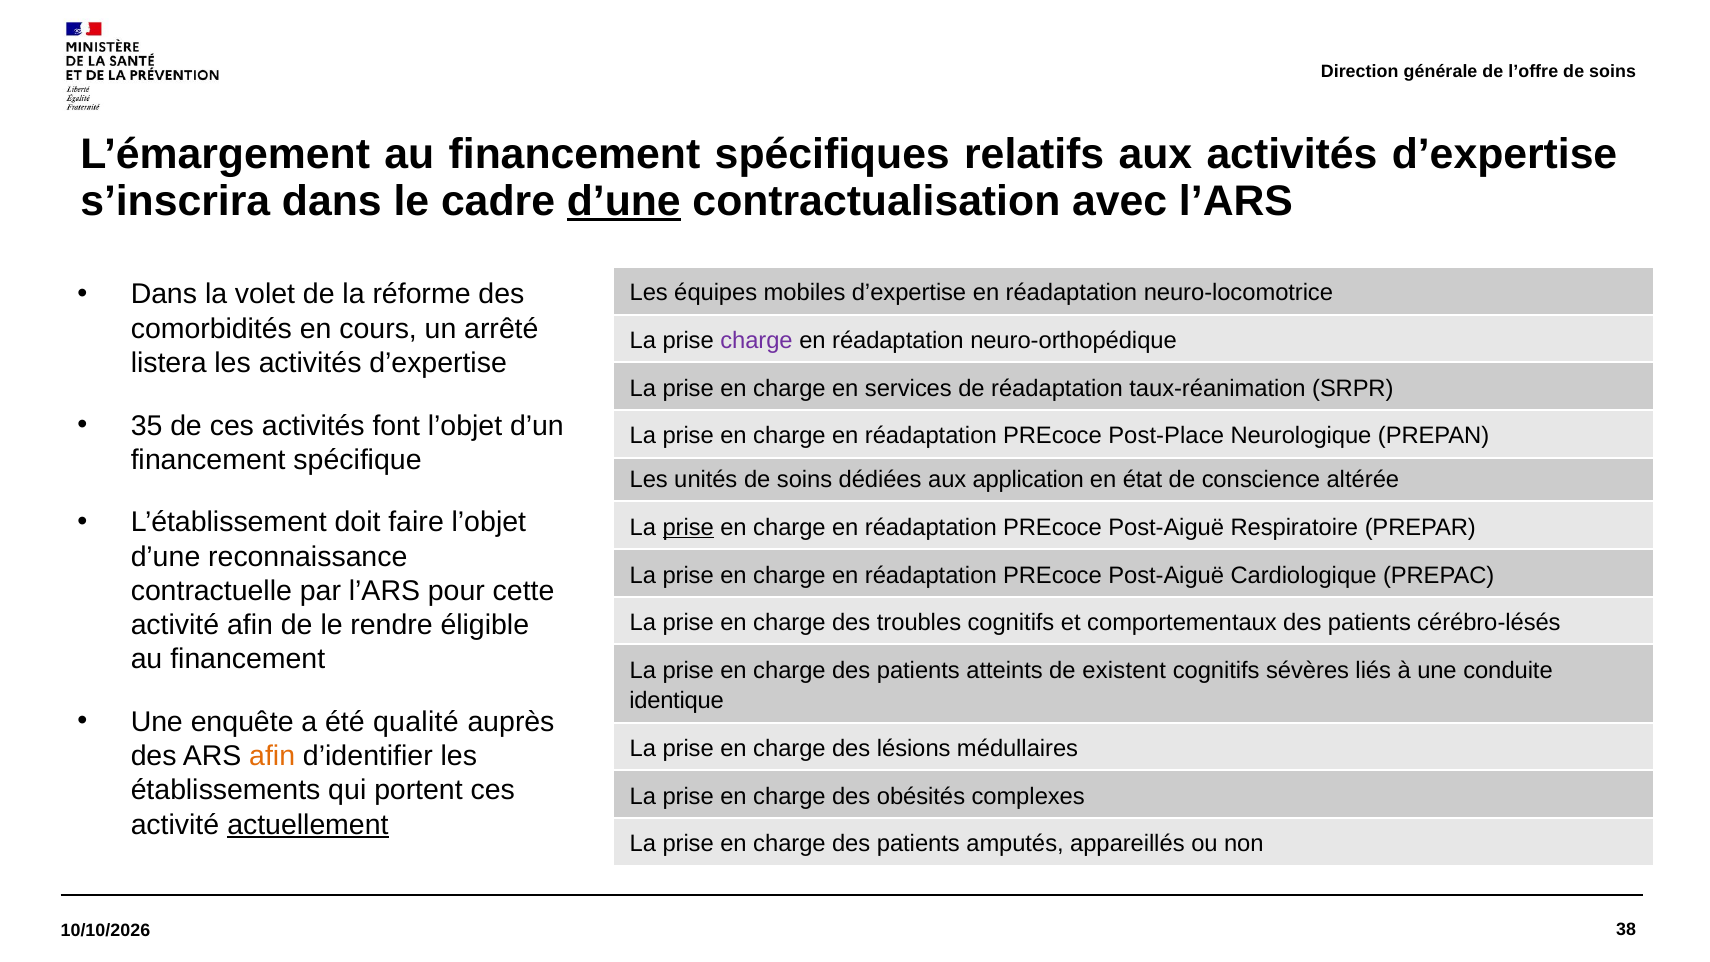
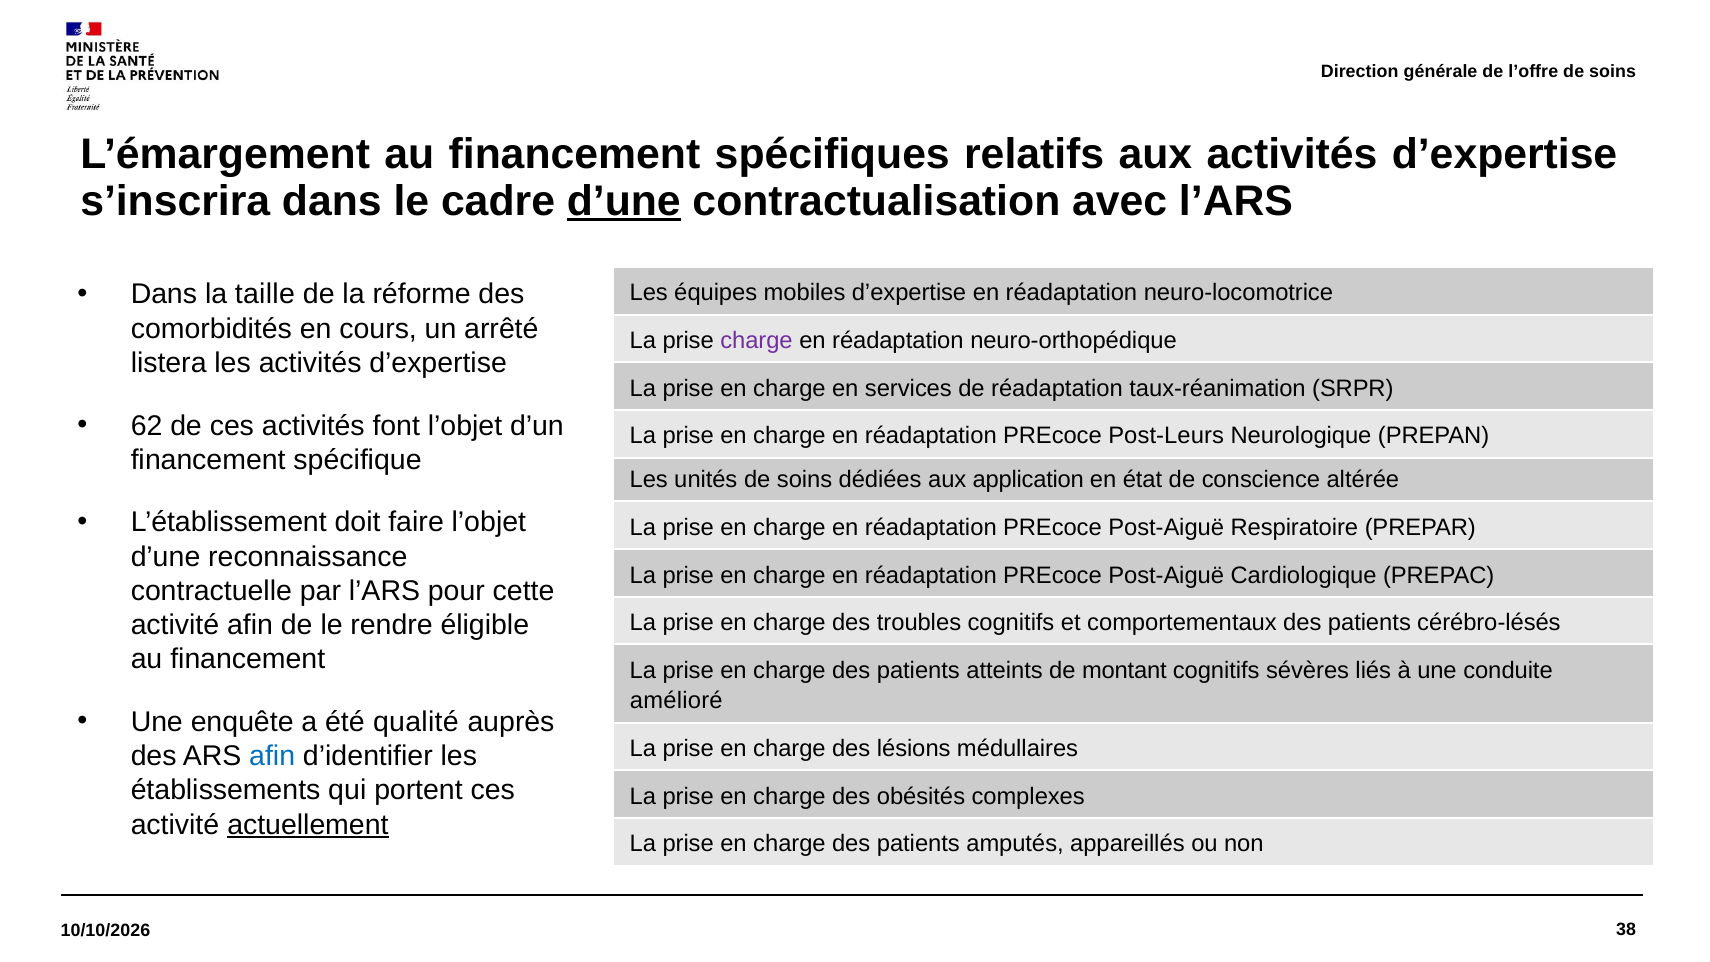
volet: volet -> taille
35: 35 -> 62
Post-Place: Post-Place -> Post-Leurs
prise at (688, 527) underline: present -> none
existent: existent -> montant
identique: identique -> amélioré
afin at (272, 756) colour: orange -> blue
